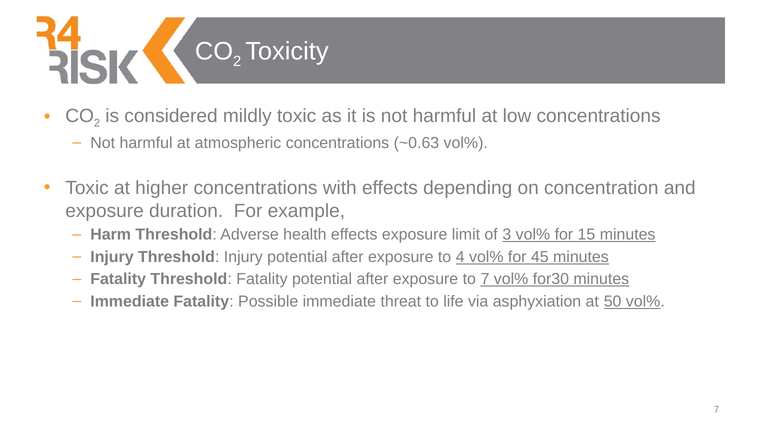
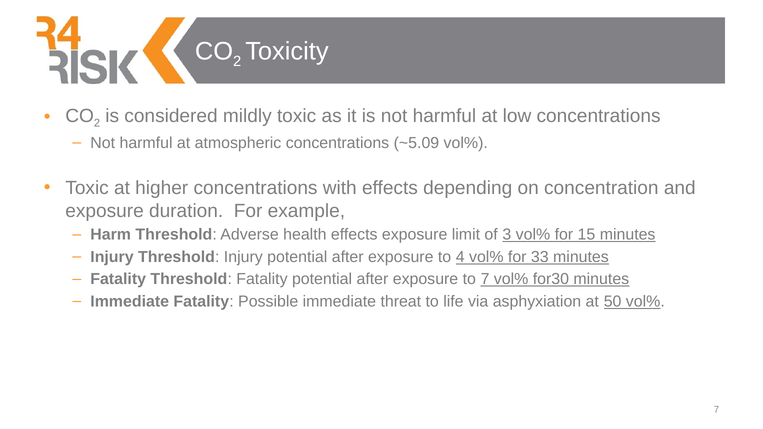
~0.63: ~0.63 -> ~5.09
45: 45 -> 33
